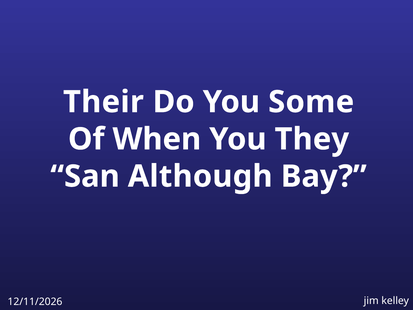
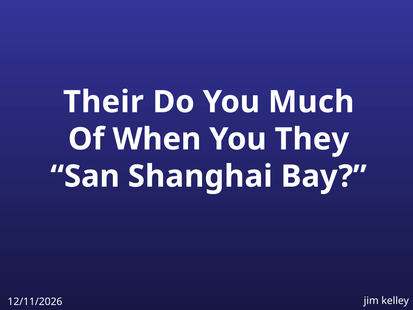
Some: Some -> Much
Although: Although -> Shanghai
